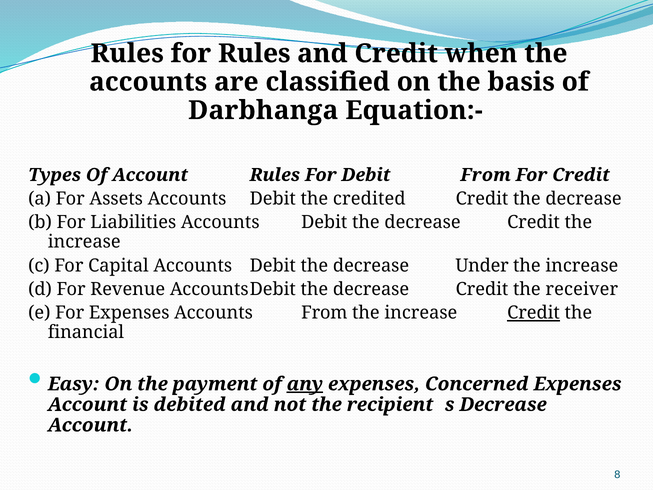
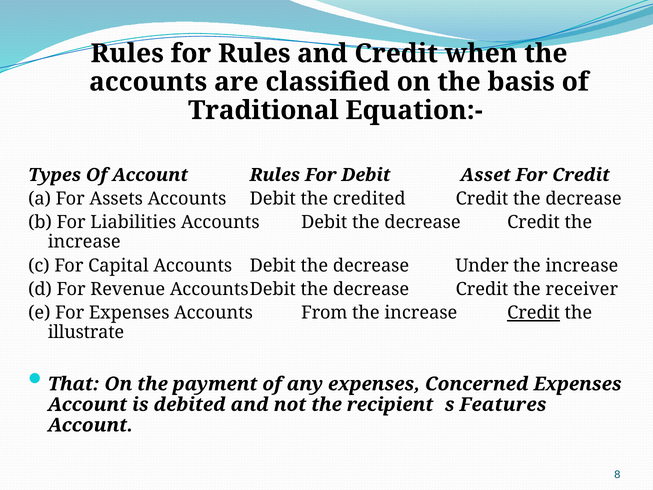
Darbhanga: Darbhanga -> Traditional
Debit From: From -> Asset
financial: financial -> illustrate
Easy: Easy -> That
any underline: present -> none
Decrease at (503, 404): Decrease -> Features
